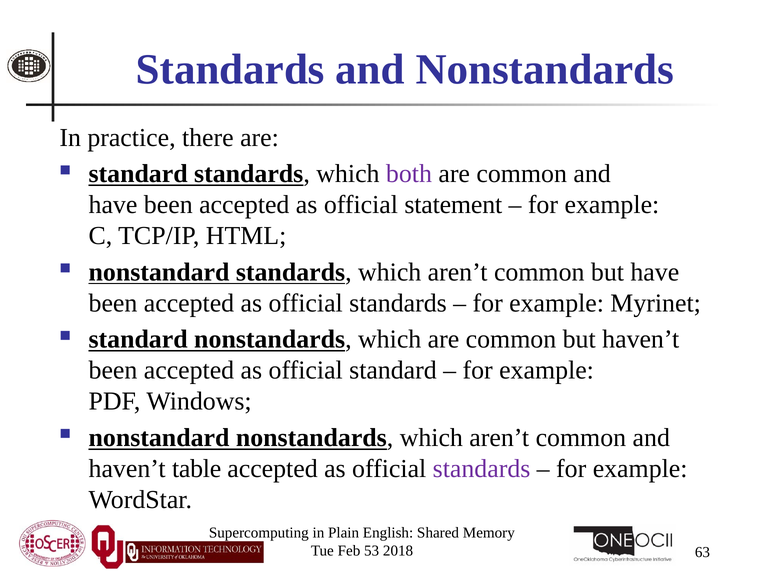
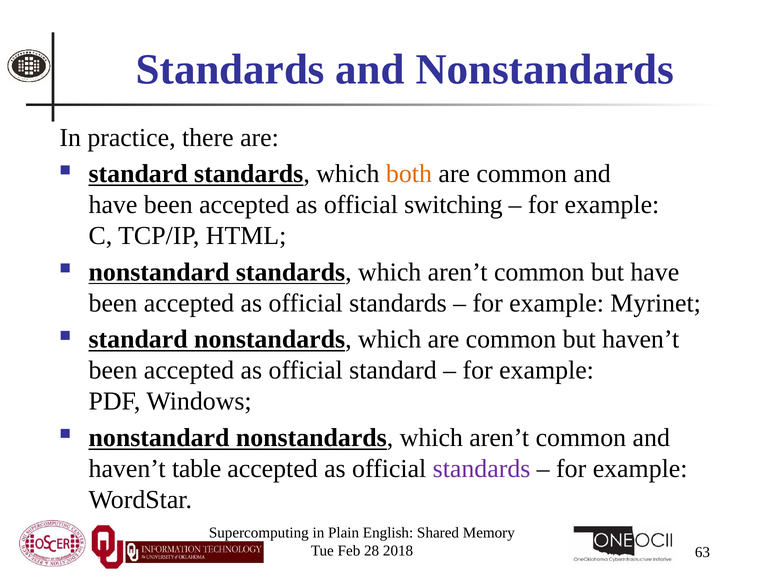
both colour: purple -> orange
statement: statement -> switching
53: 53 -> 28
